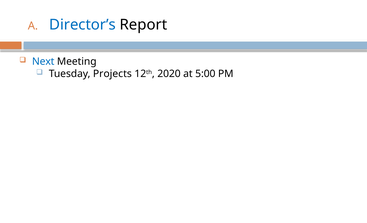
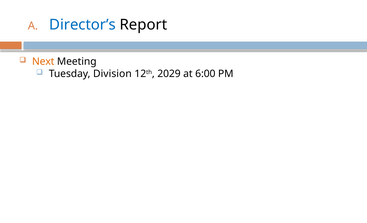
Next colour: blue -> orange
Projects: Projects -> Division
2020: 2020 -> 2029
5:00: 5:00 -> 6:00
